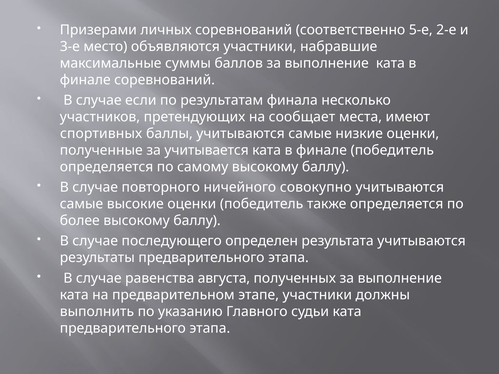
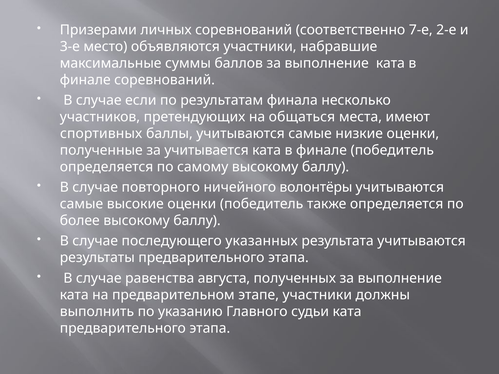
5-е: 5-е -> 7-е
сообщает: сообщает -> общаться
совокупно: совокупно -> волонтёры
определен: определен -> указанных
